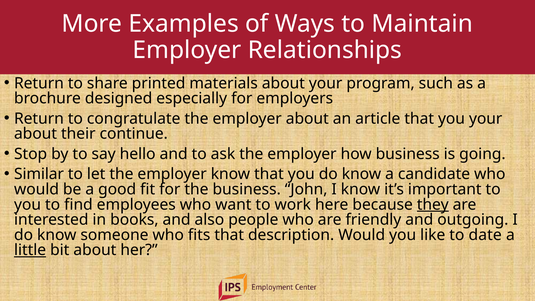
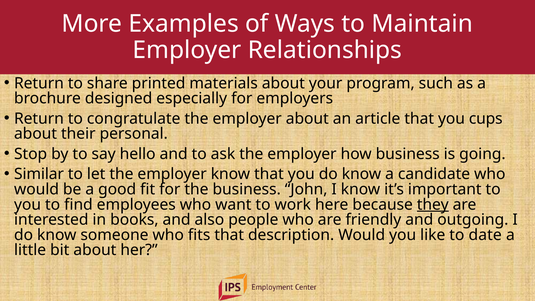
you your: your -> cups
continue: continue -> personal
little underline: present -> none
